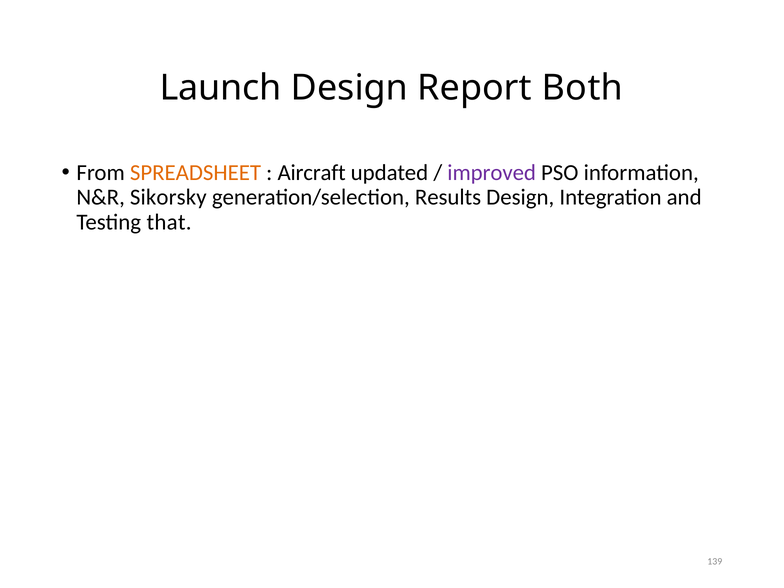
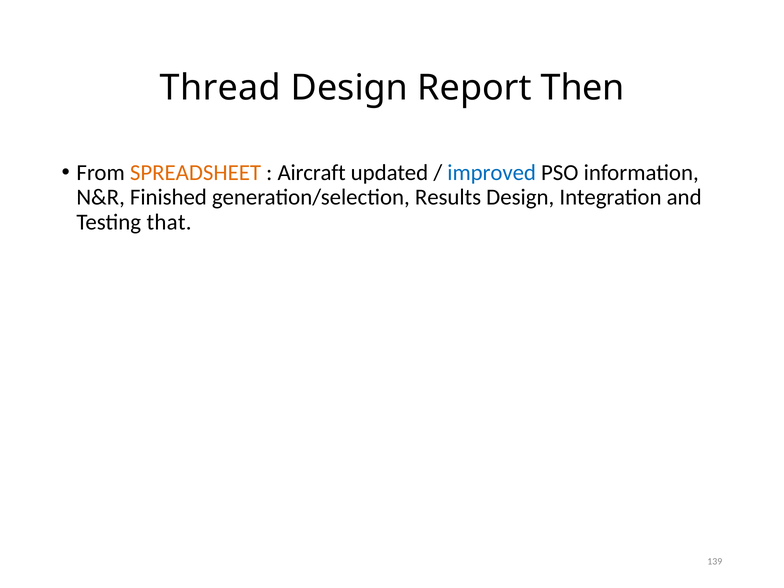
Launch: Launch -> Thread
Both: Both -> Then
improved colour: purple -> blue
Sikorsky: Sikorsky -> Finished
